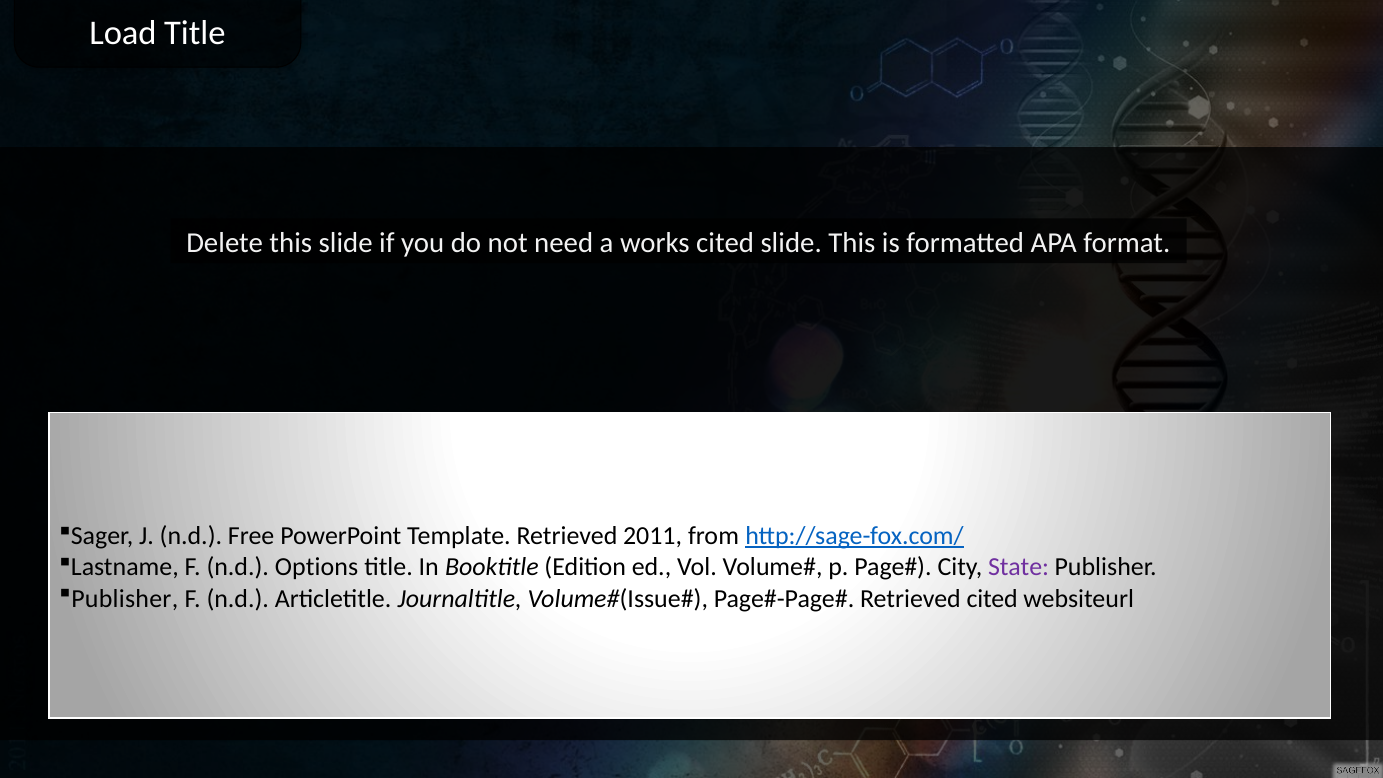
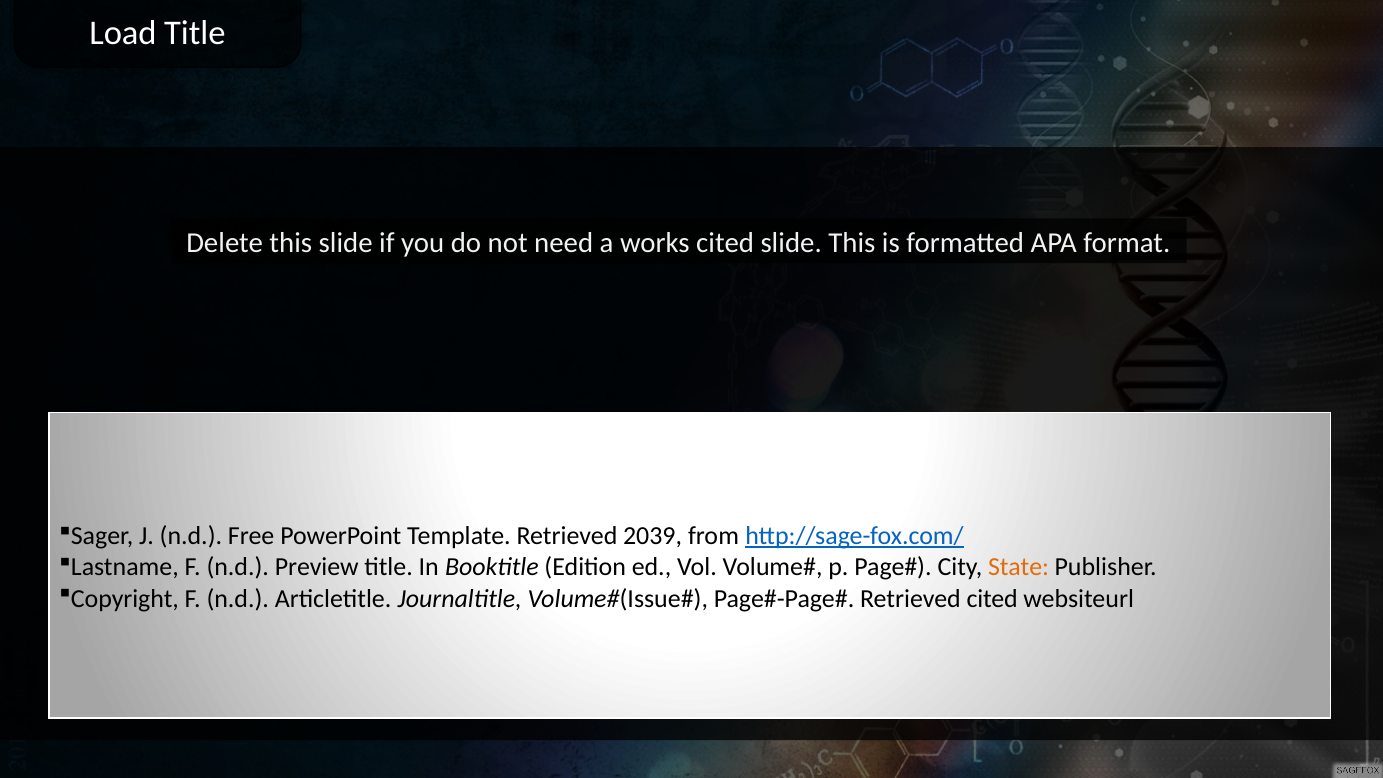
2011: 2011 -> 2039
Options: Options -> Preview
State colour: purple -> orange
Publisher at (125, 598): Publisher -> Copyright
